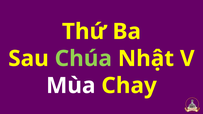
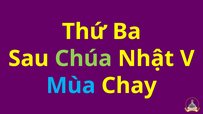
Mùa colour: white -> light blue
